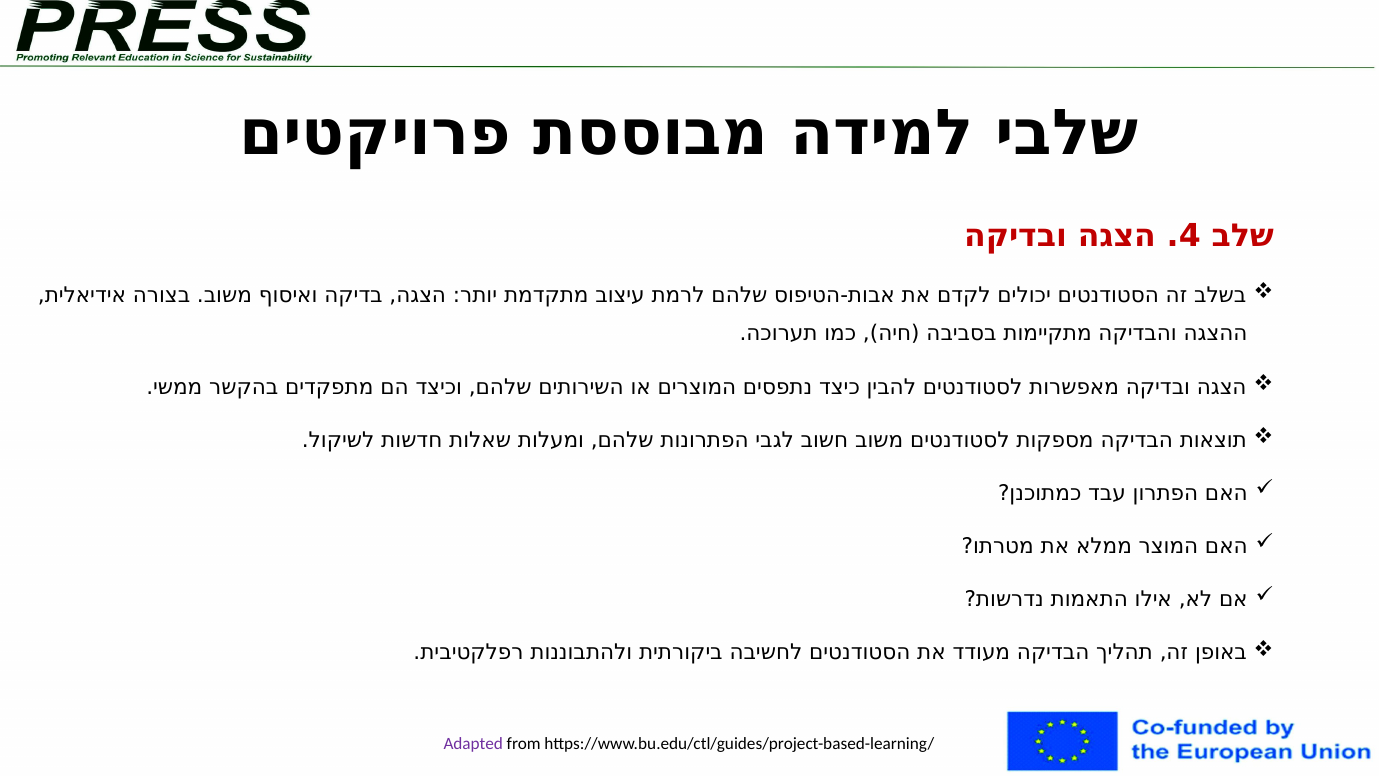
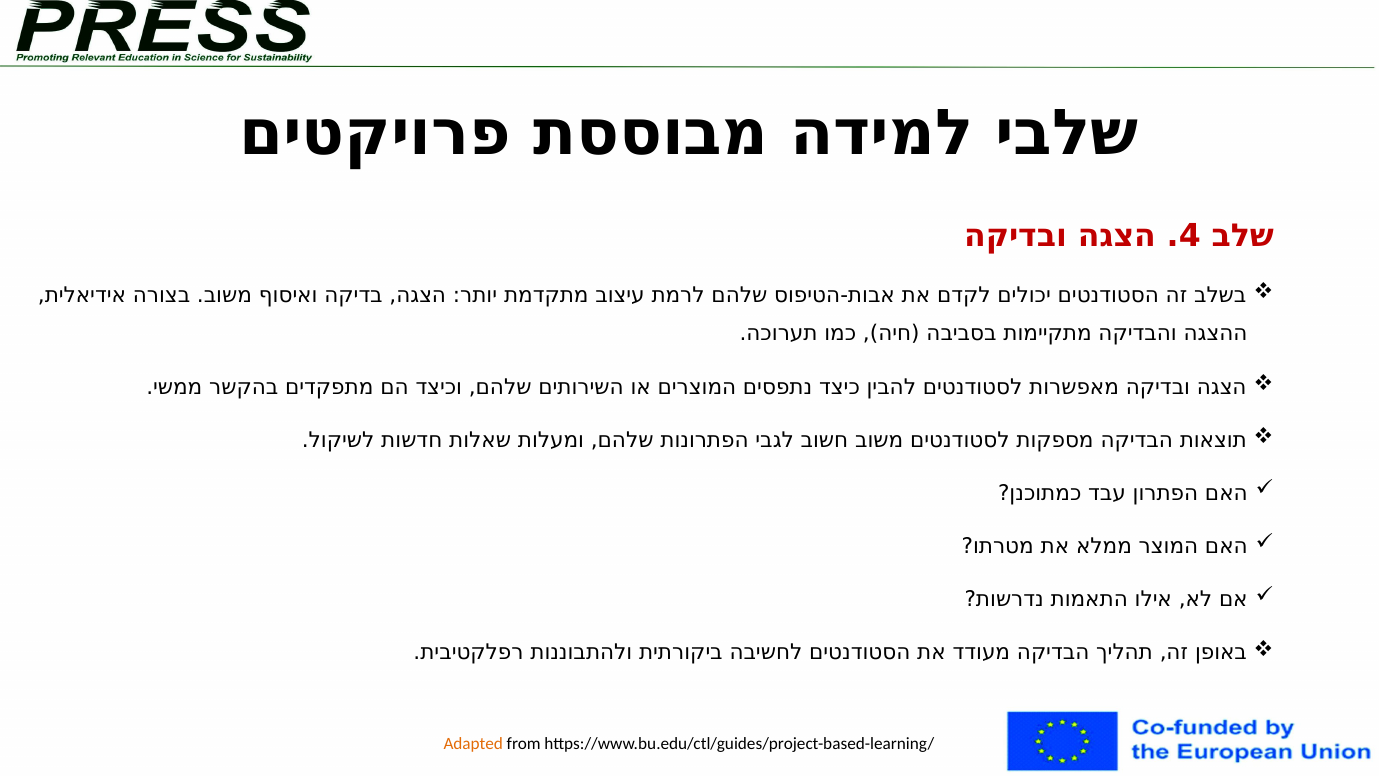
Adapted colour: purple -> orange
